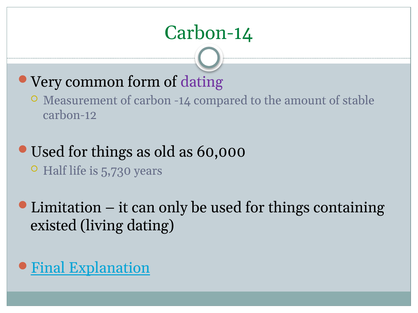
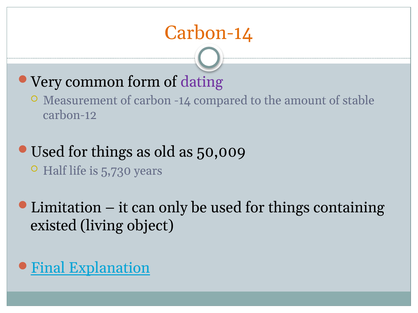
Carbon-14 colour: green -> orange
60,000: 60,000 -> 50,009
living dating: dating -> object
